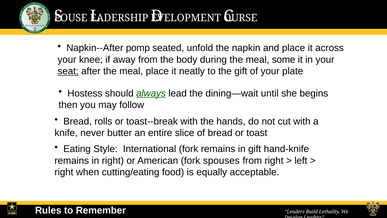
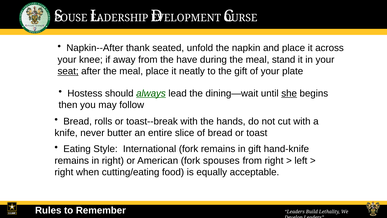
pomp: pomp -> thank
body: body -> have
some: some -> stand
she underline: none -> present
